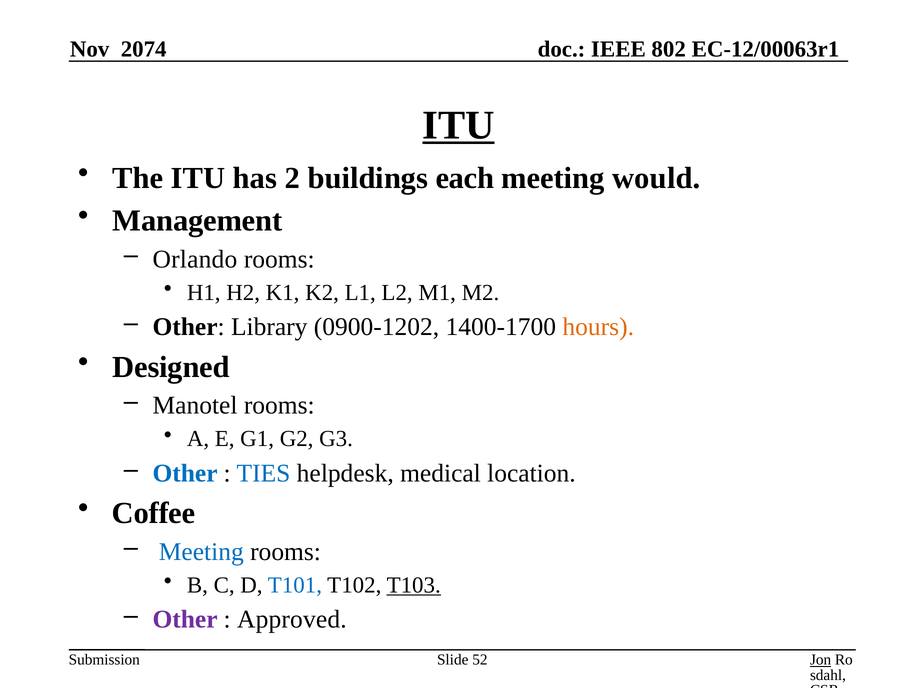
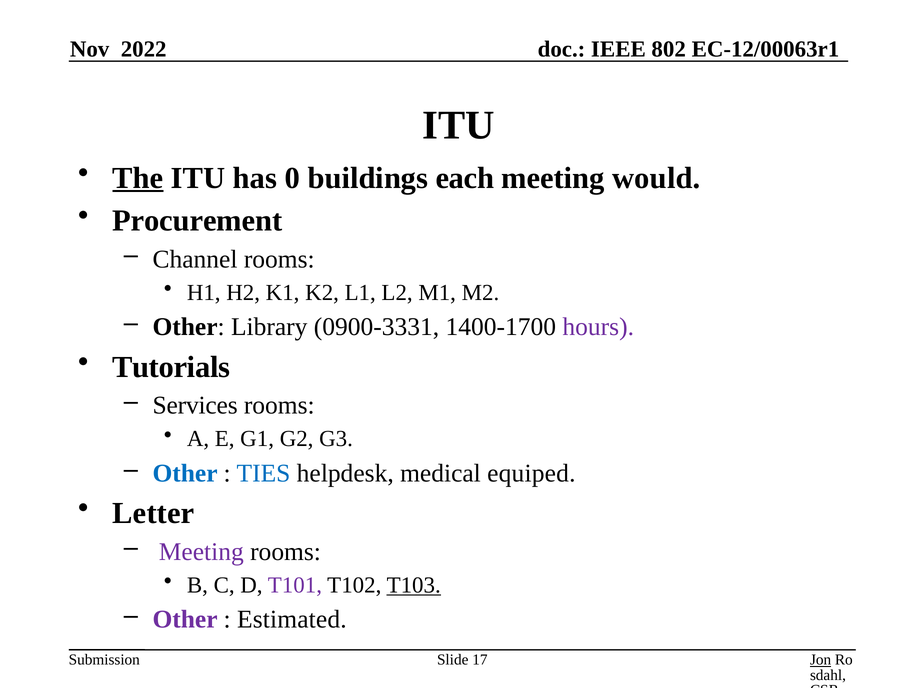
2074: 2074 -> 2022
ITU at (458, 125) underline: present -> none
The underline: none -> present
2: 2 -> 0
Management: Management -> Procurement
Orlando: Orlando -> Channel
0900-1202: 0900-1202 -> 0900-3331
hours colour: orange -> purple
Designed: Designed -> Tutorials
Manotel: Manotel -> Services
location: location -> equiped
Coffee: Coffee -> Letter
Meeting at (201, 551) colour: blue -> purple
T101 colour: blue -> purple
Approved: Approved -> Estimated
52: 52 -> 17
